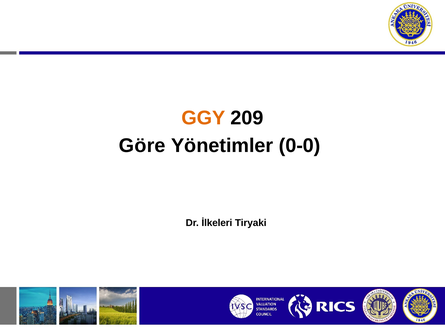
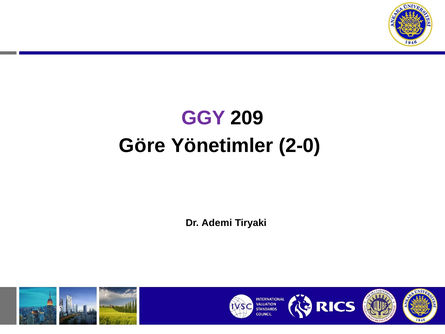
GGY colour: orange -> purple
0-0: 0-0 -> 2-0
İlkeleri: İlkeleri -> Ademi
